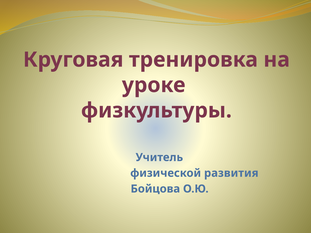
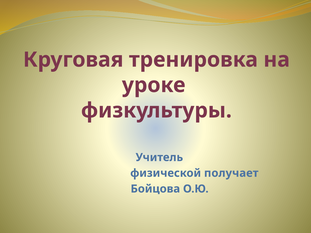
развития: развития -> получает
